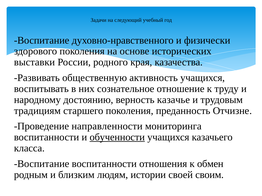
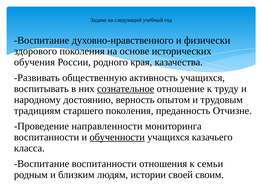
выставки: выставки -> обучения
сознательное underline: none -> present
казачье: казачье -> опытом
обмен: обмен -> семьи
